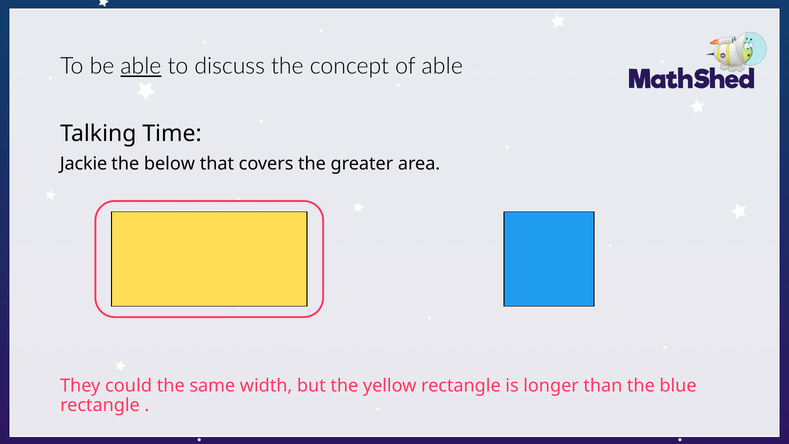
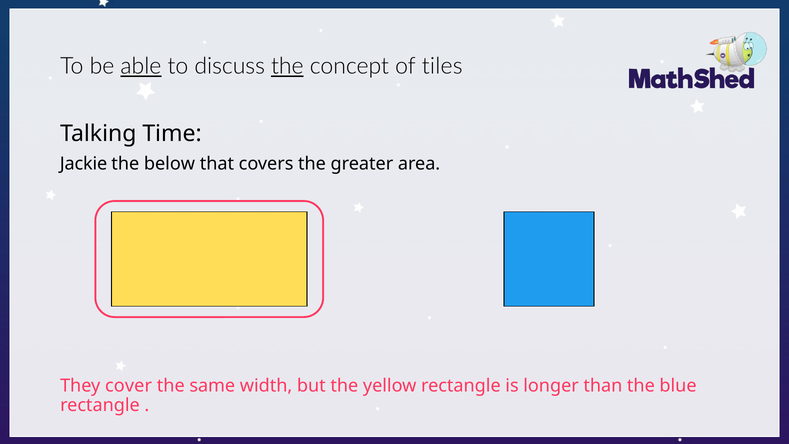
the at (287, 66) underline: none -> present
of able: able -> tiles
could: could -> cover
